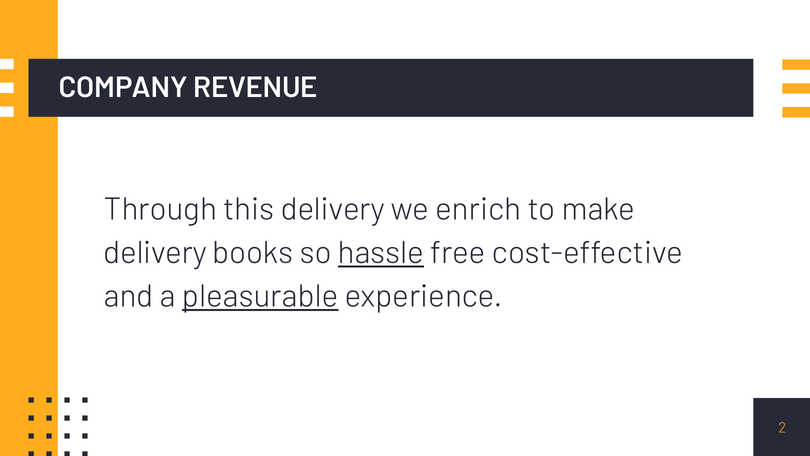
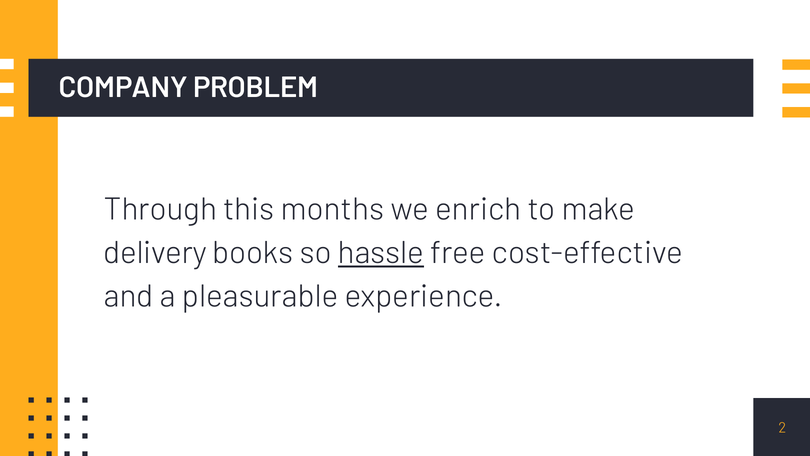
REVENUE: REVENUE -> PROBLEM
this delivery: delivery -> months
pleasurable underline: present -> none
